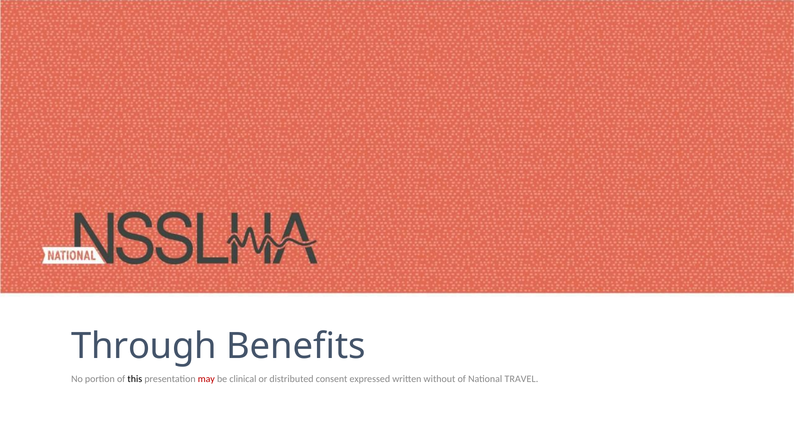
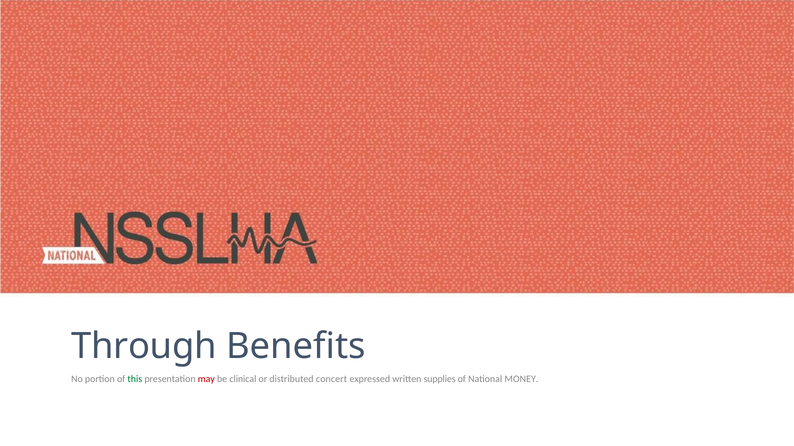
this colour: black -> green
consent: consent -> concert
without: without -> supplies
TRAVEL: TRAVEL -> MONEY
